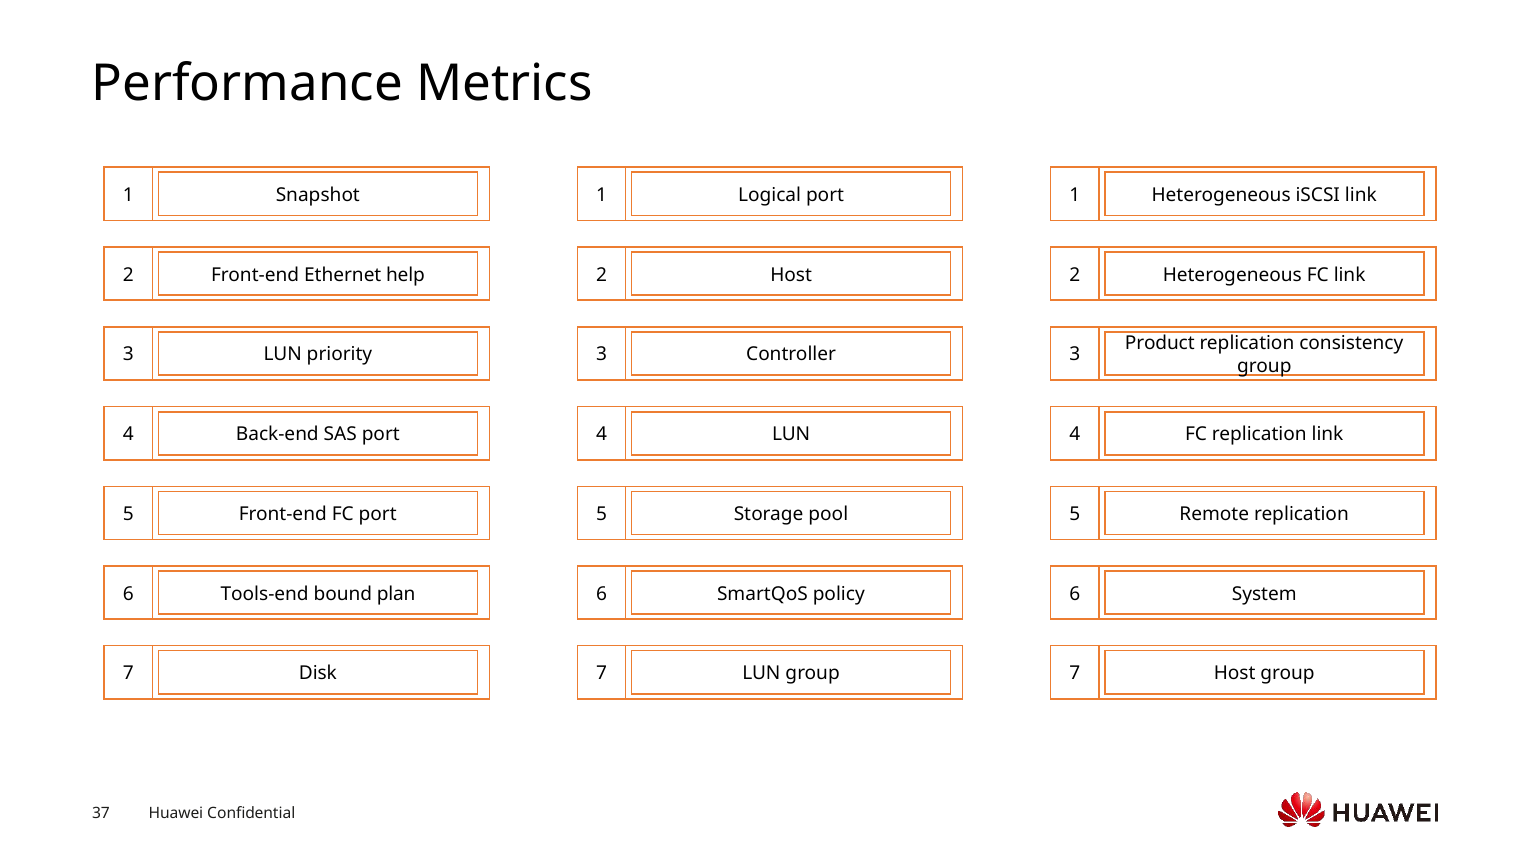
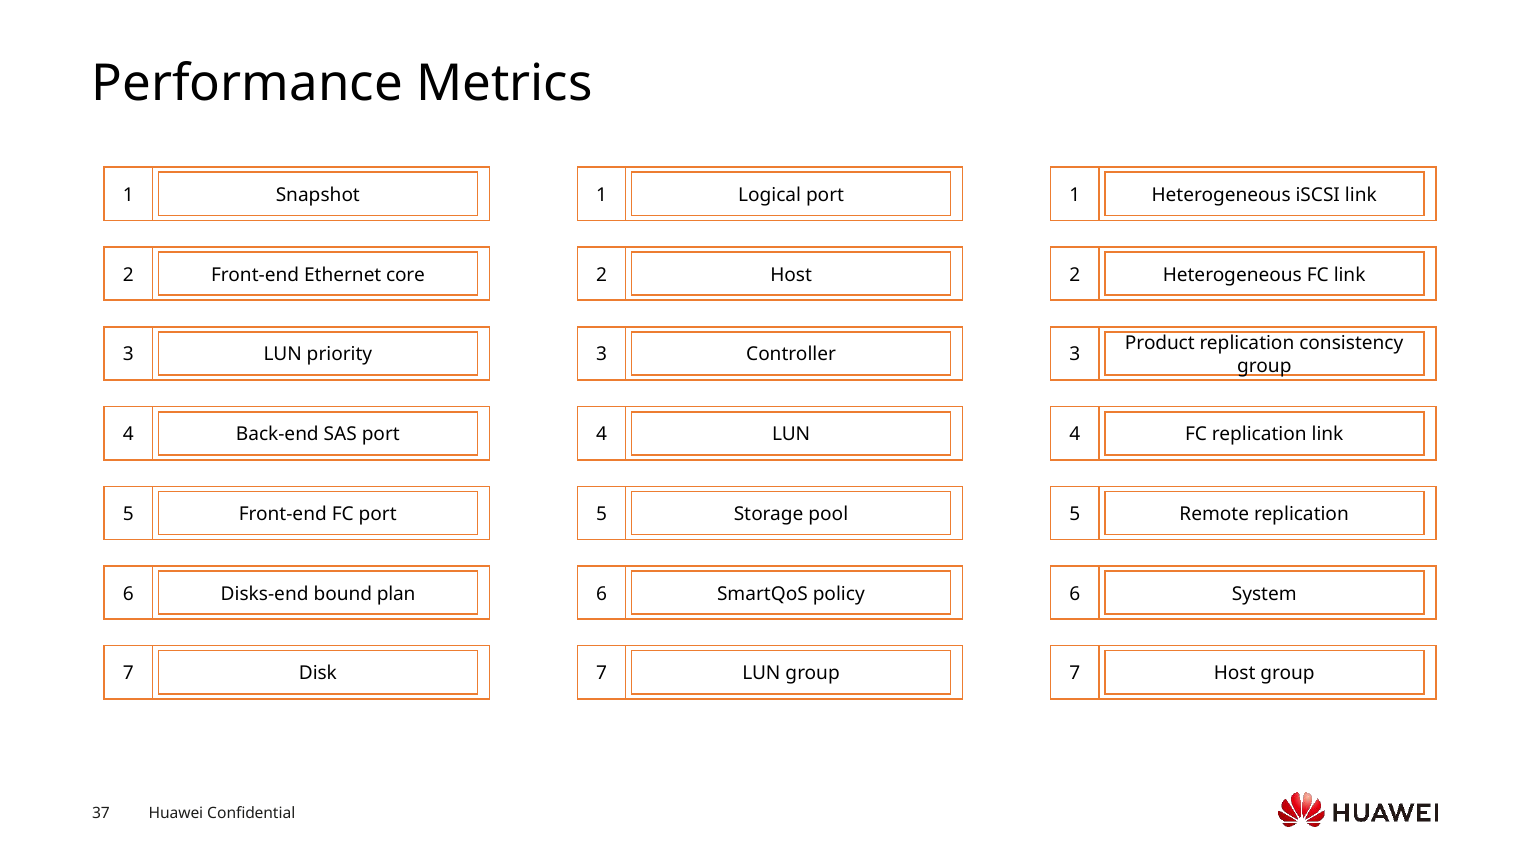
help: help -> core
Tools-end: Tools-end -> Disks-end
